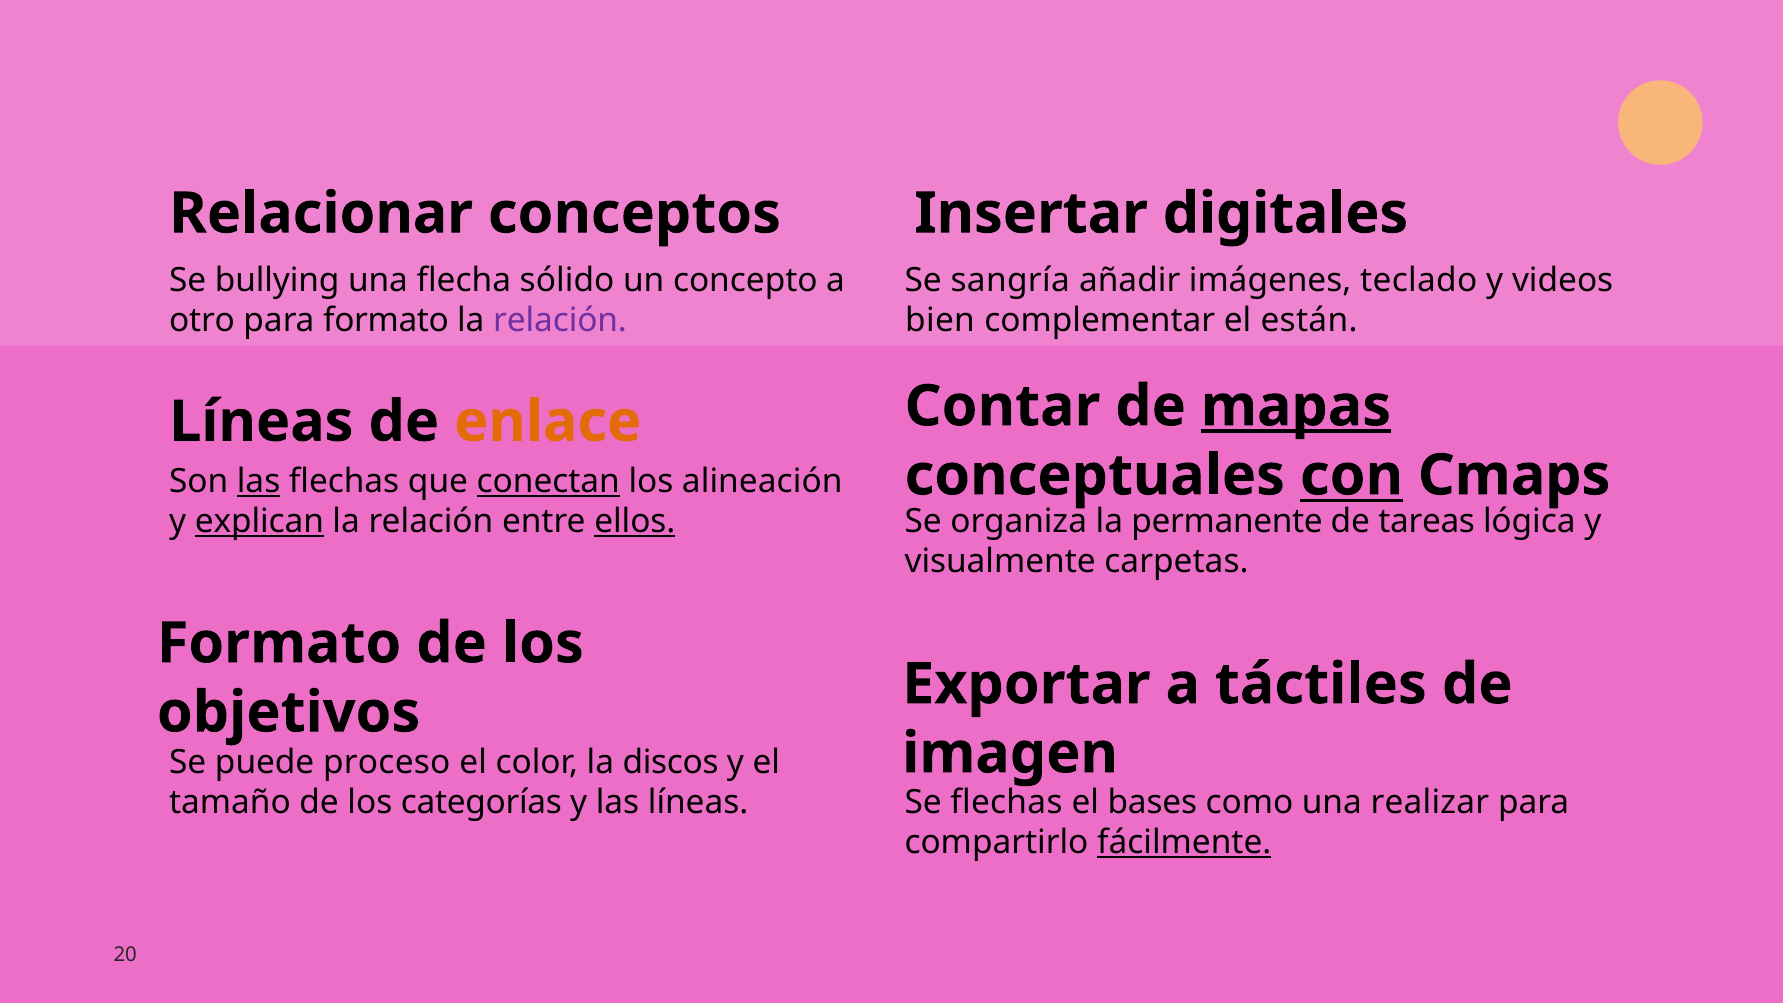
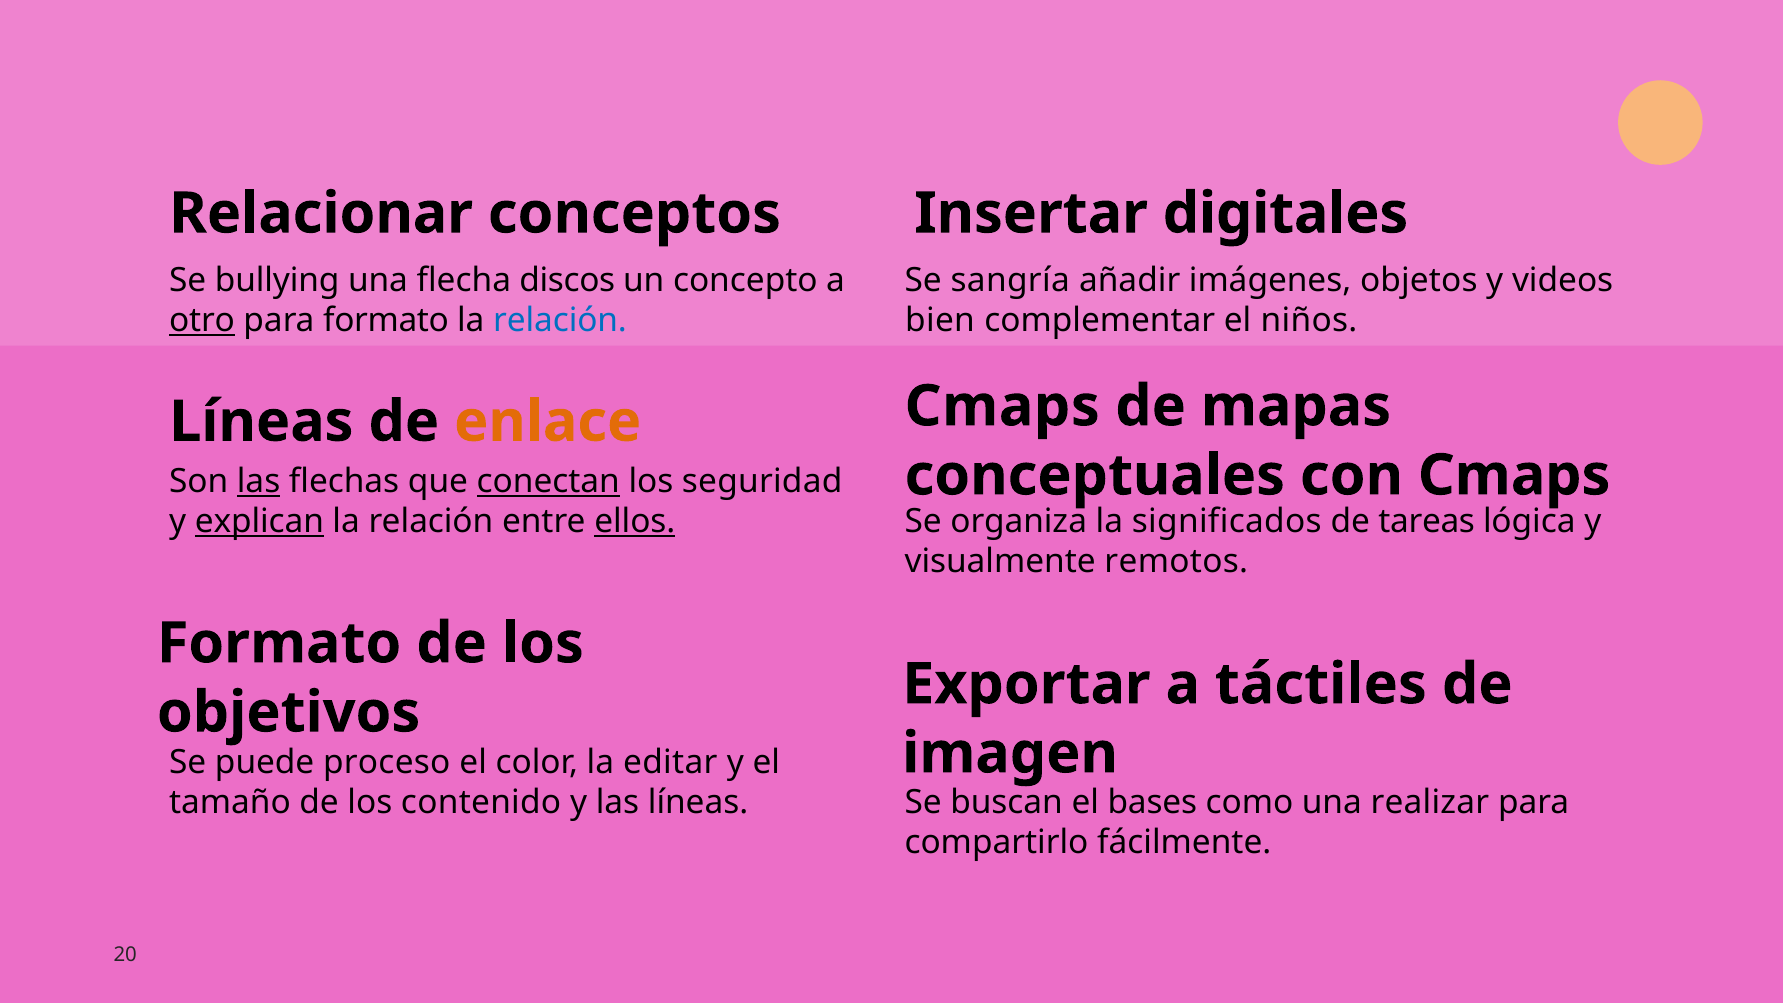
sólido: sólido -> discos
teclado: teclado -> objetos
otro underline: none -> present
relación at (560, 321) colour: purple -> blue
están: están -> niños
Contar at (1002, 406): Contar -> Cmaps
mapas underline: present -> none
con underline: present -> none
alineación: alineación -> seguridad
permanente: permanente -> significados
carpetas: carpetas -> remotos
discos: discos -> editar
categorías: categorías -> contenido
Se flechas: flechas -> buscan
fácilmente underline: present -> none
